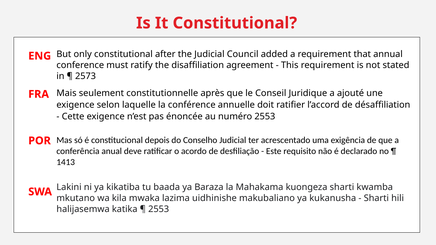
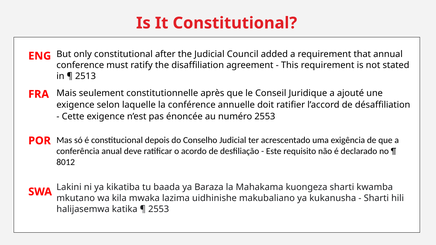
2573: 2573 -> 2513
1413: 1413 -> 8012
